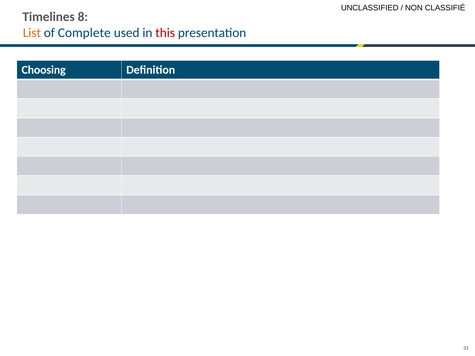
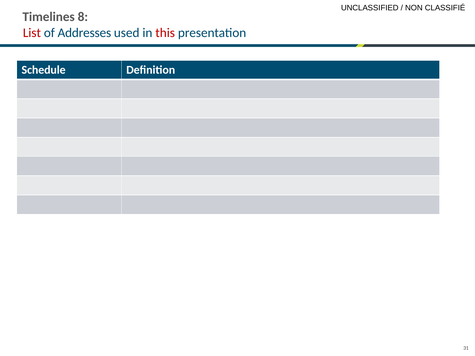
List colour: orange -> red
Complete: Complete -> Addresses
Choosing: Choosing -> Schedule
